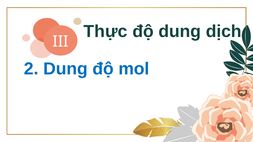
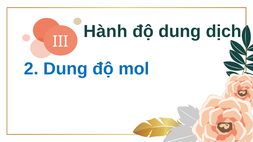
Thực: Thực -> Hành
